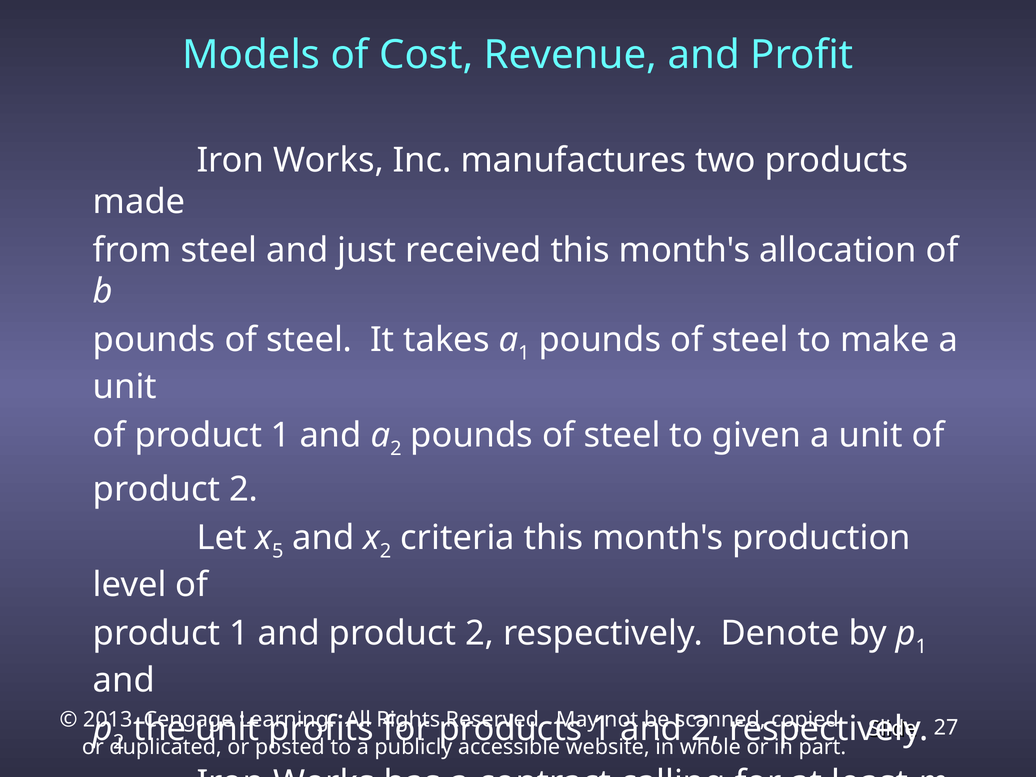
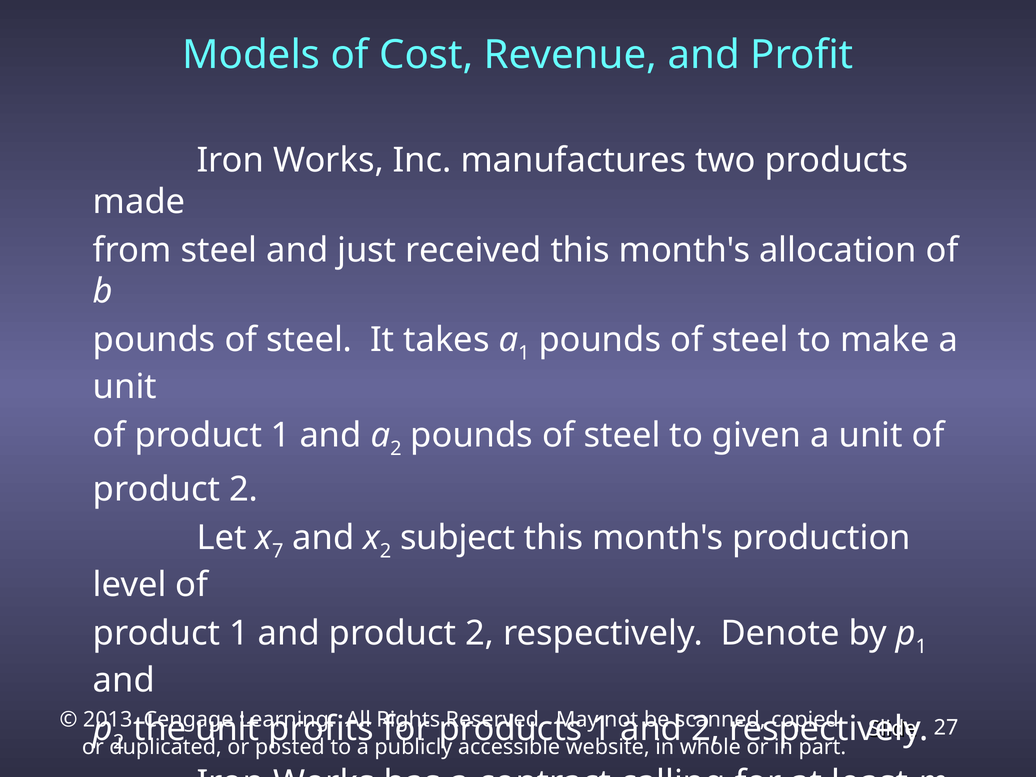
5: 5 -> 7
criteria: criteria -> subject
